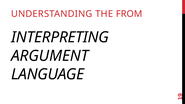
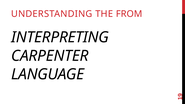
ARGUMENT: ARGUMENT -> CARPENTER
